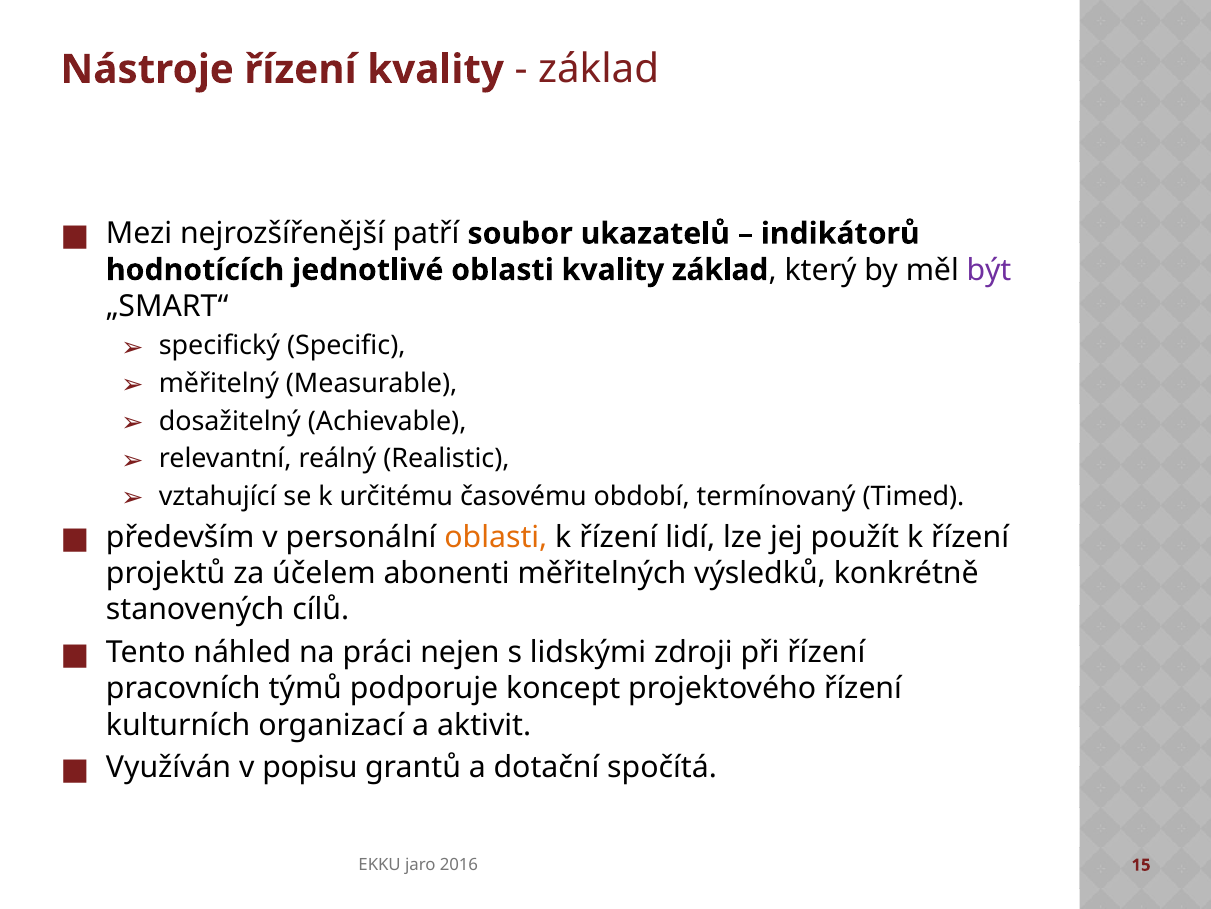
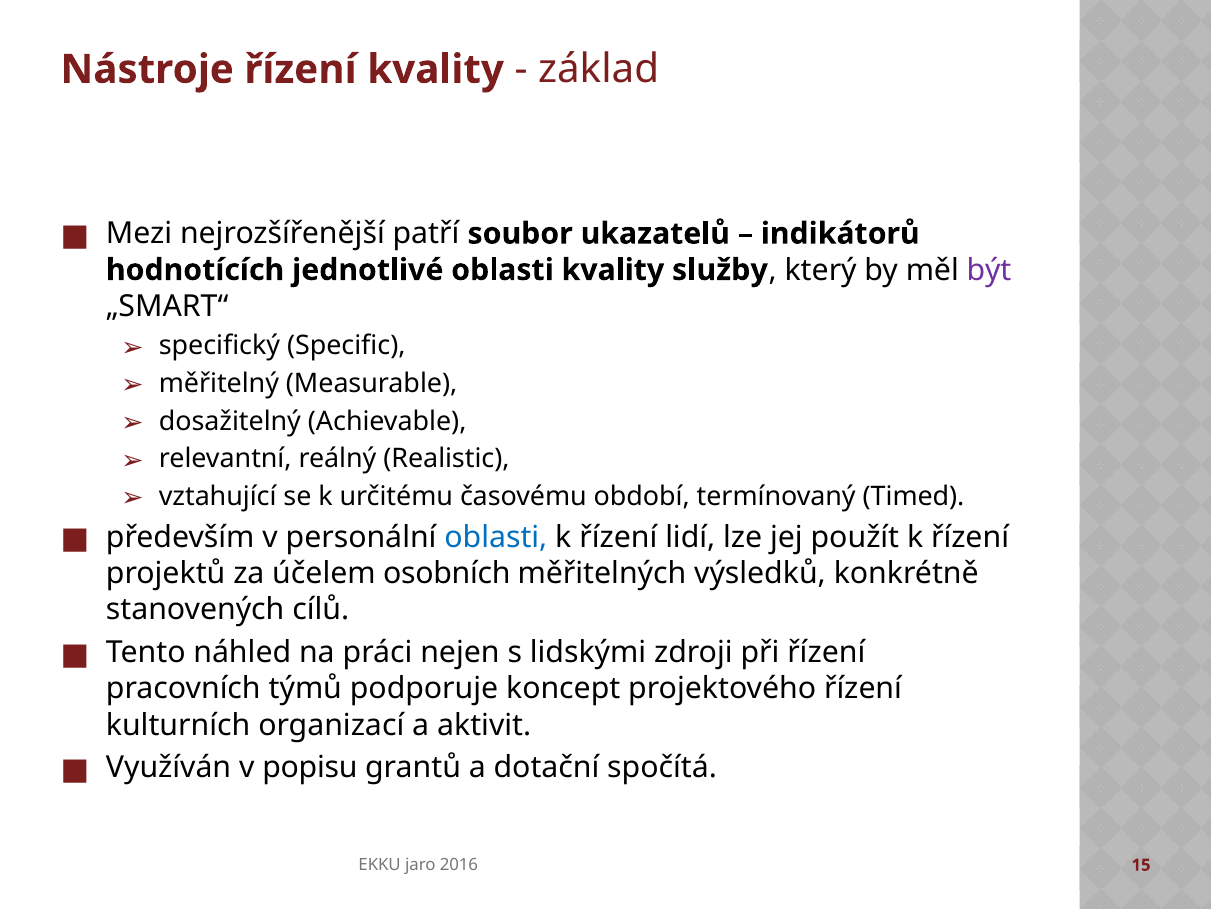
kvality základ: základ -> služby
oblasti at (496, 537) colour: orange -> blue
abonenti: abonenti -> osobních
